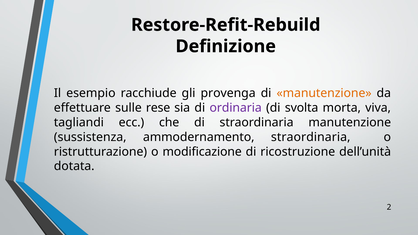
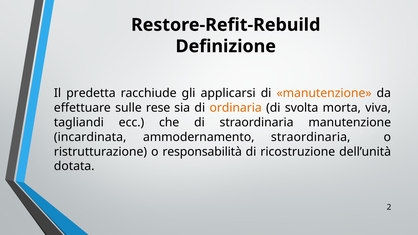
esempio: esempio -> predetta
provenga: provenga -> applicarsi
ordinaria colour: purple -> orange
sussistenza: sussistenza -> incardinata
modificazione: modificazione -> responsabilità
